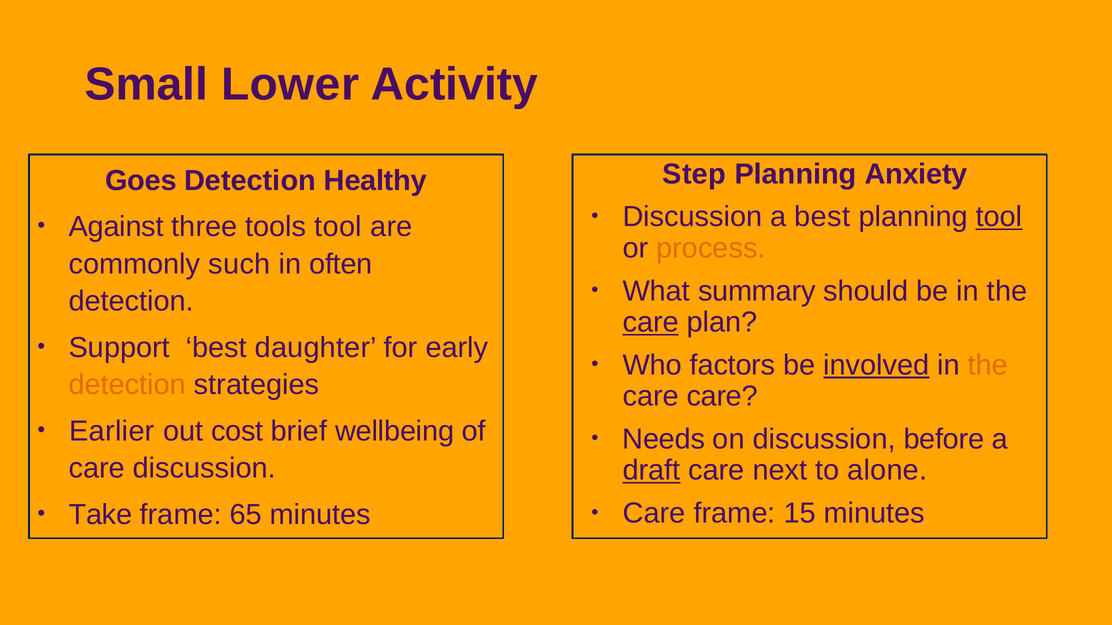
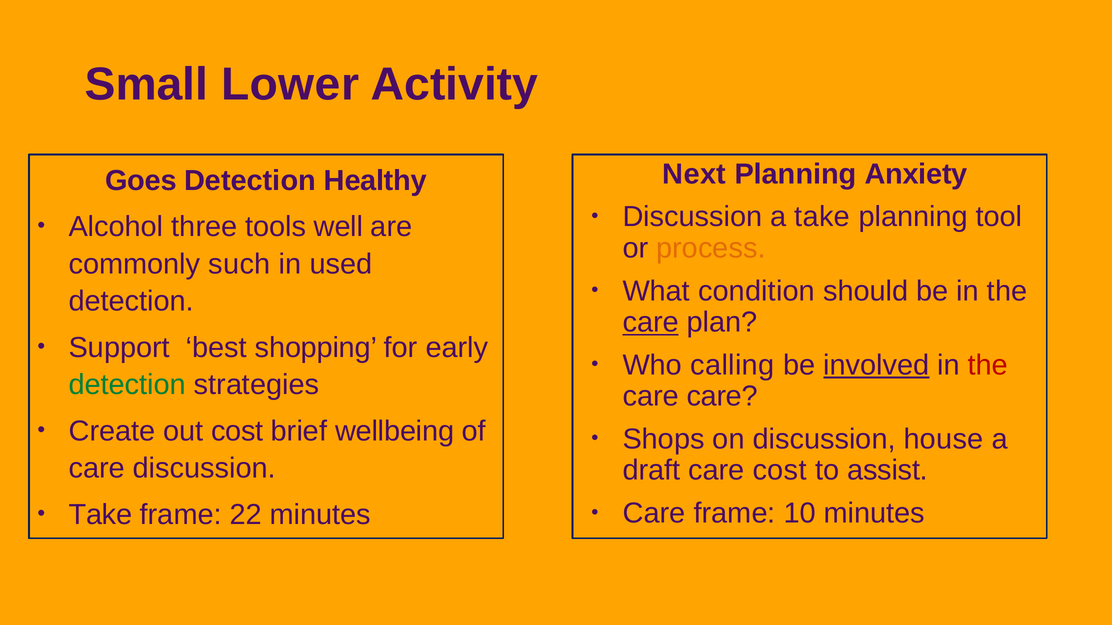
Step: Step -> Next
a best: best -> take
tool at (999, 217) underline: present -> none
Against: Against -> Alcohol
tools tool: tool -> well
often: often -> used
summary: summary -> condition
daughter: daughter -> shopping
factors: factors -> calling
the at (988, 365) colour: orange -> red
detection at (127, 385) colour: orange -> green
Earlier: Earlier -> Create
Needs: Needs -> Shops
before: before -> house
draft underline: present -> none
care next: next -> cost
alone: alone -> assist
15: 15 -> 10
65: 65 -> 22
